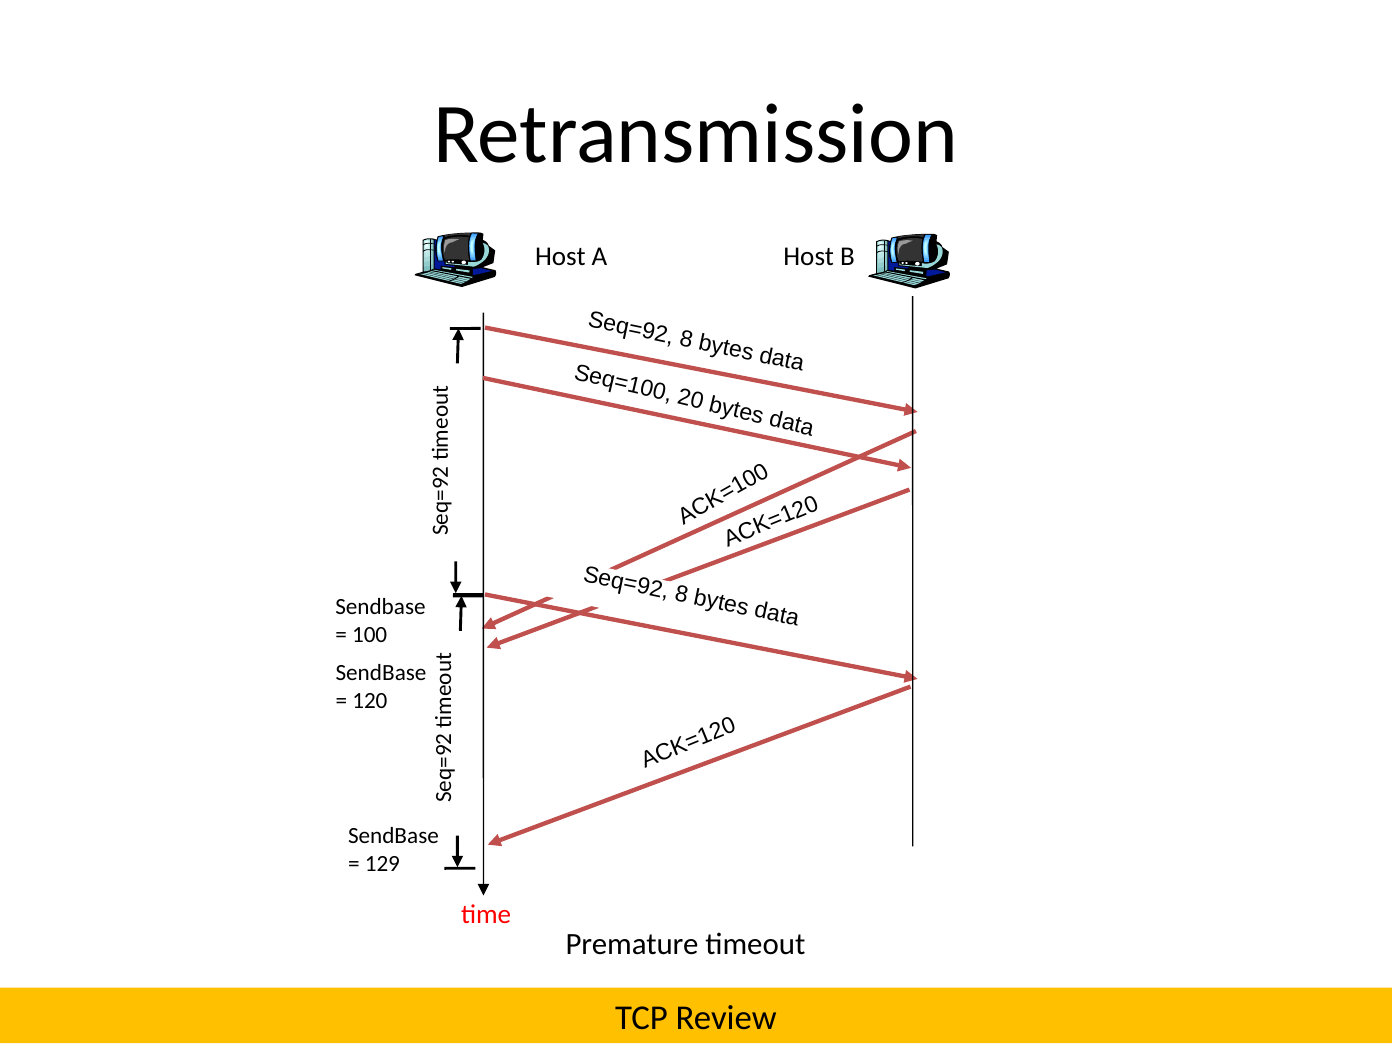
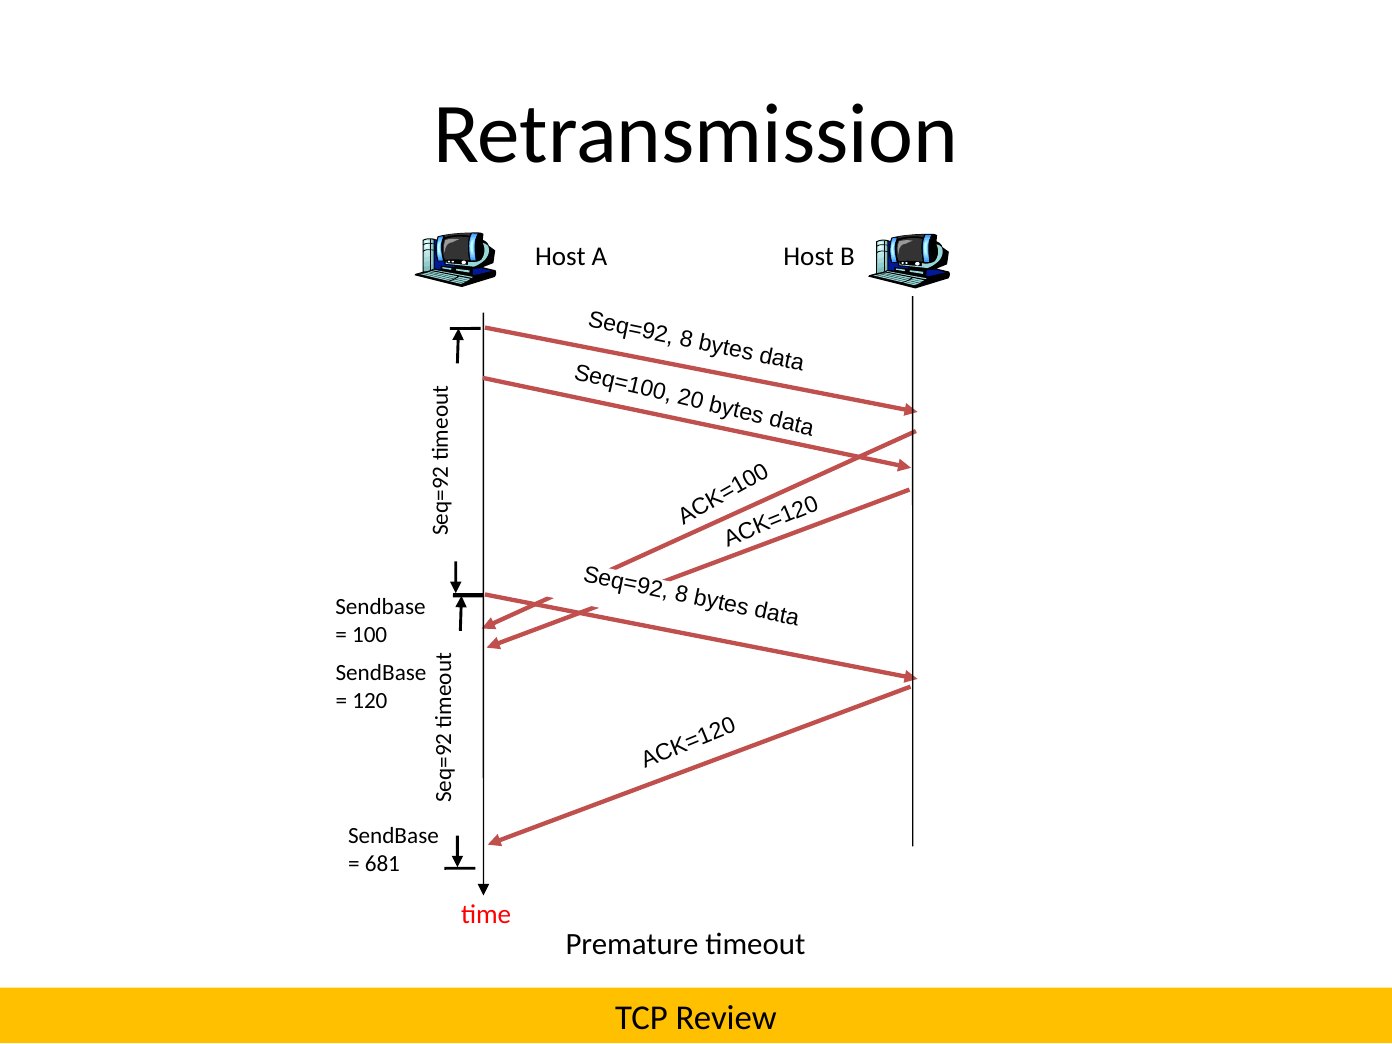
129: 129 -> 681
